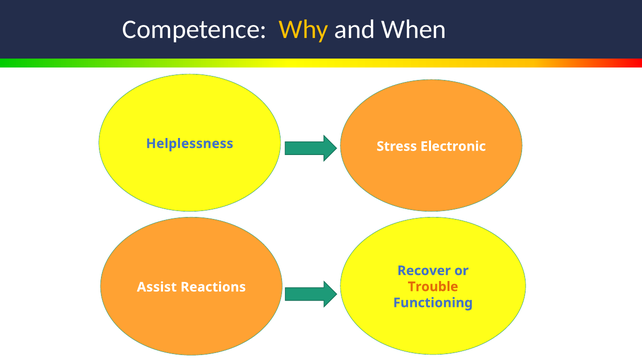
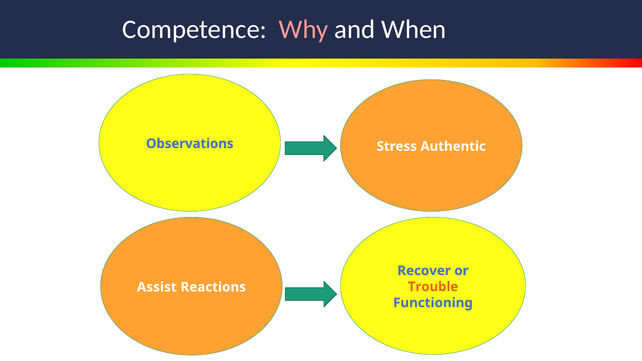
Why colour: yellow -> pink
Helplessness: Helplessness -> Observations
Electronic: Electronic -> Authentic
